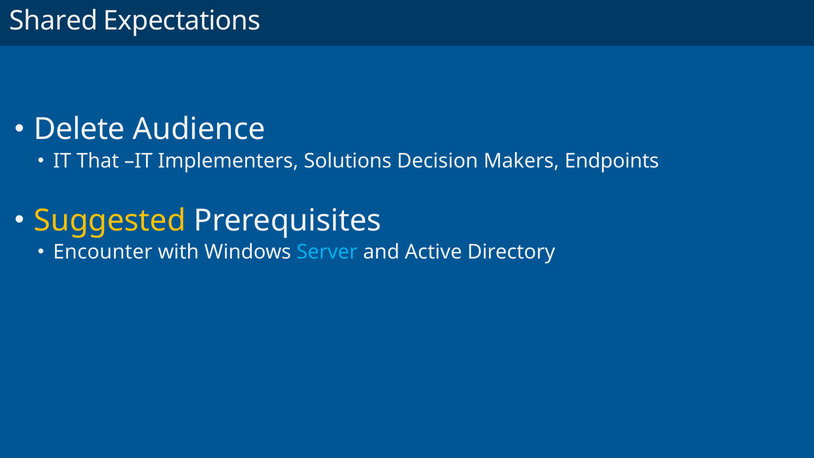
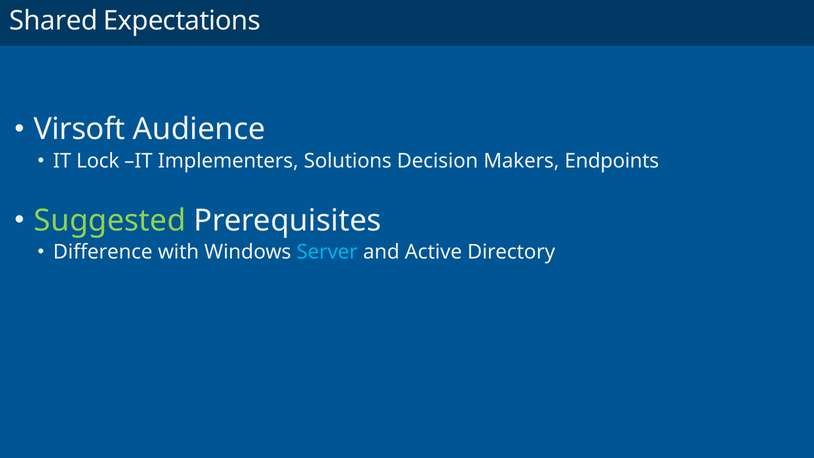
Delete: Delete -> Virsoft
That: That -> Lock
Suggested colour: yellow -> light green
Encounter: Encounter -> Difference
